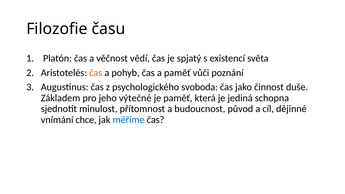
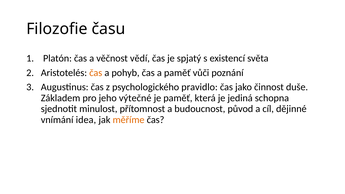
svoboda: svoboda -> pravidlo
chce: chce -> idea
měříme colour: blue -> orange
